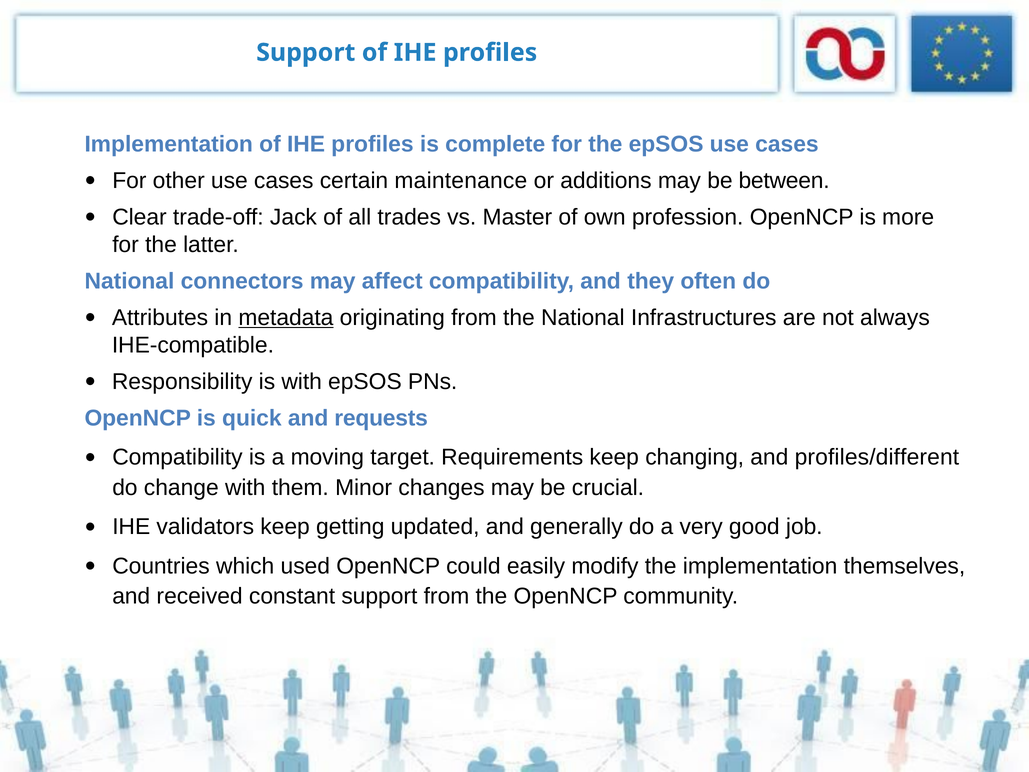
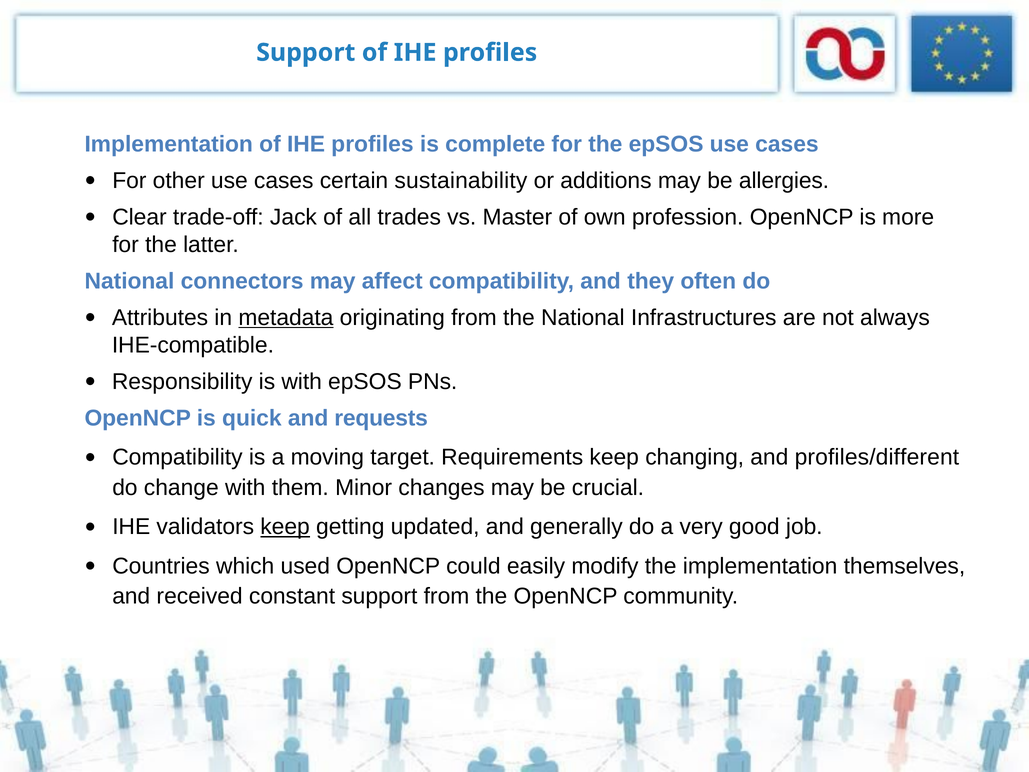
maintenance: maintenance -> sustainability
between: between -> allergies
keep at (285, 527) underline: none -> present
